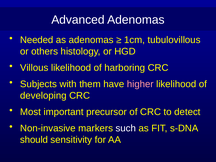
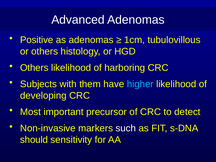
Needed: Needed -> Positive
Villous at (34, 68): Villous -> Others
higher colour: pink -> light blue
